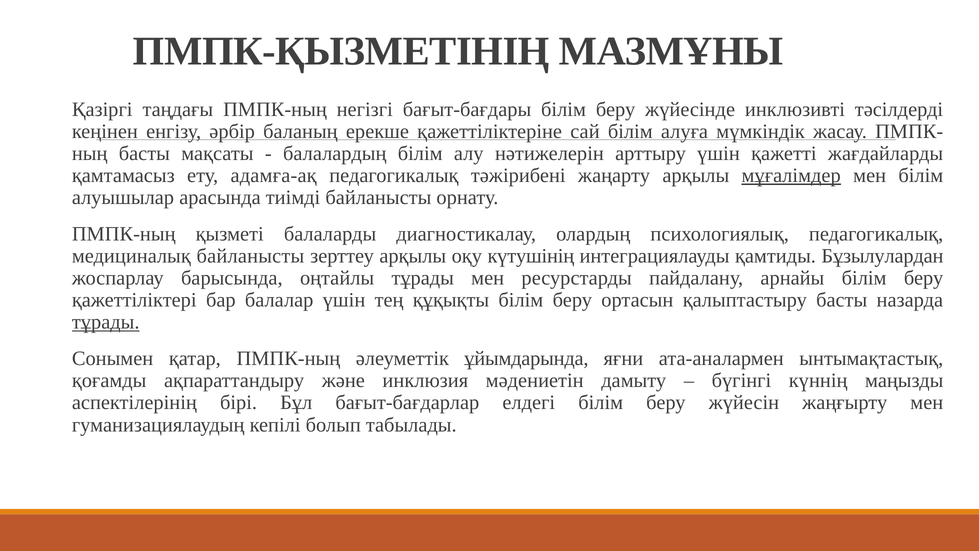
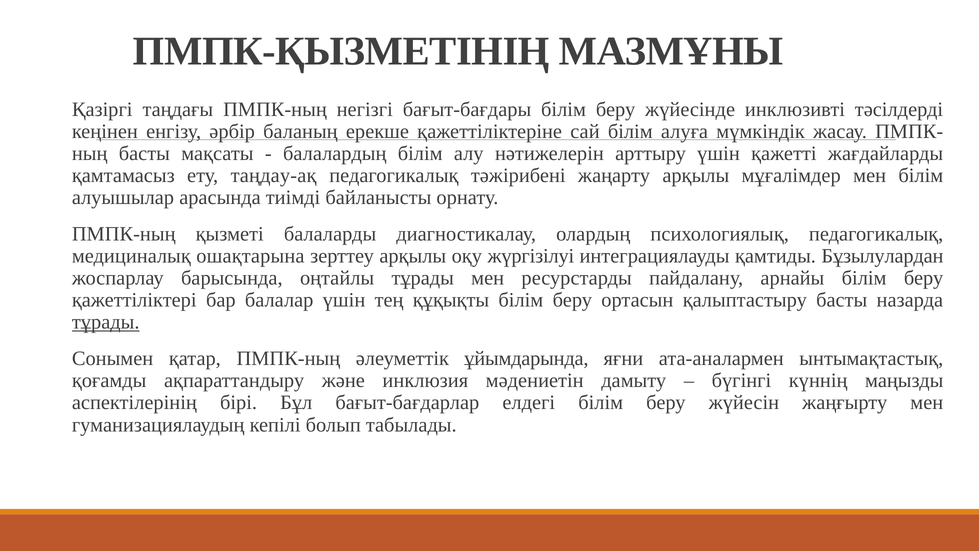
адамға-ақ: адамға-ақ -> таңдау-ақ
мұғалімдер underline: present -> none
медициналық байланысты: байланысты -> ошақтарына
күтушінің: күтушінің -> жүргізілуі
